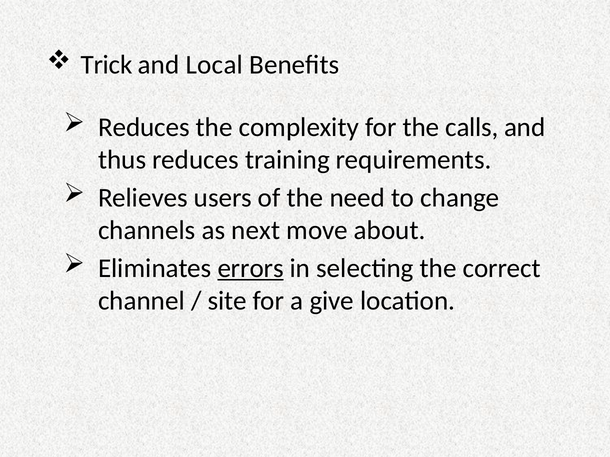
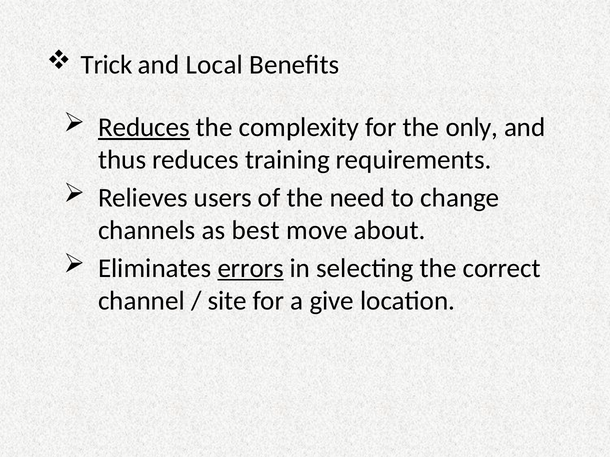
Reduces at (144, 127) underline: none -> present
calls: calls -> only
next: next -> best
